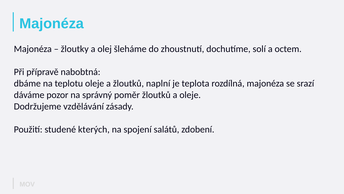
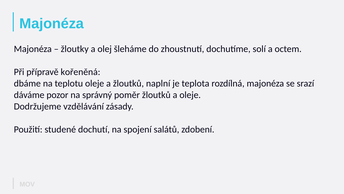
nabobtná: nabobtná -> kořeněná
kterých: kterých -> dochutí
